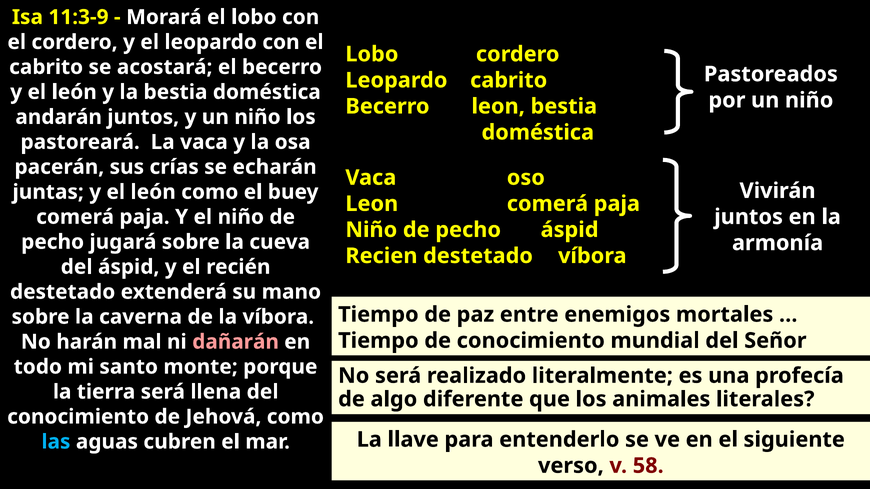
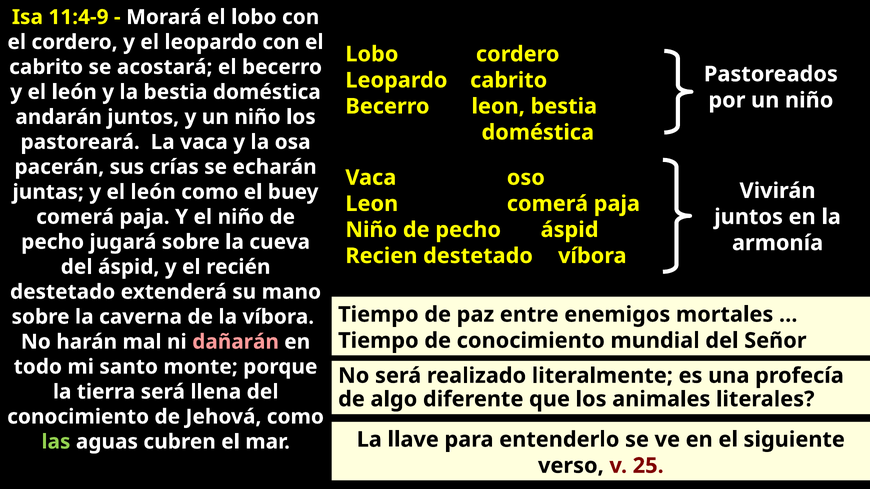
11:3-9: 11:3-9 -> 11:4-9
las colour: light blue -> light green
58: 58 -> 25
